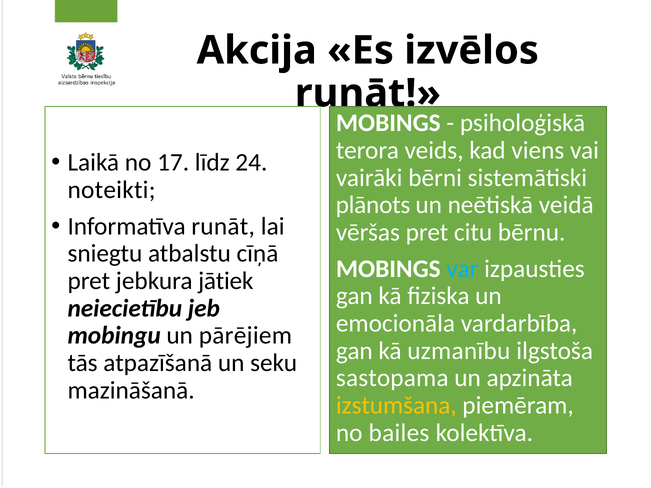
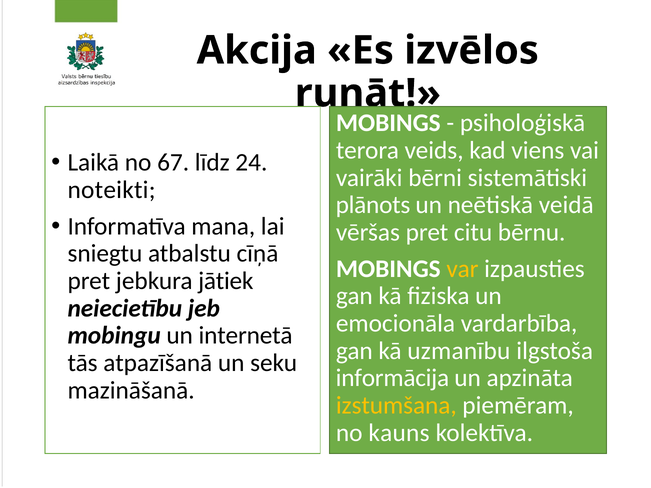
17: 17 -> 67
Informatīva runāt: runāt -> mana
var colour: light blue -> yellow
pārējiem: pārējiem -> internetā
sastopama: sastopama -> informācija
bailes: bailes -> kauns
